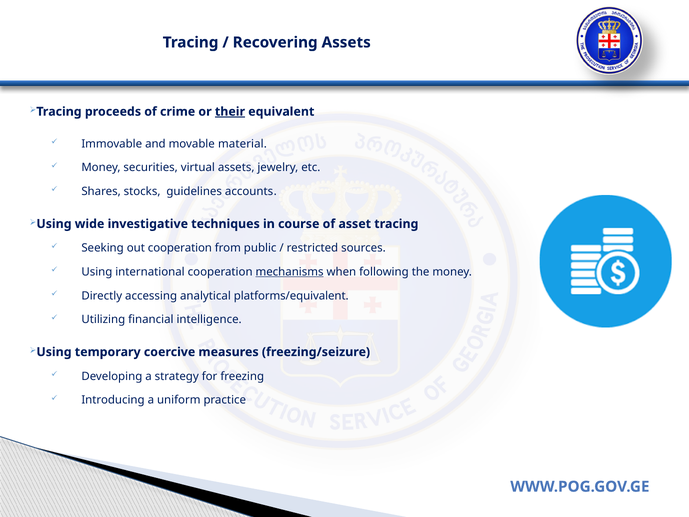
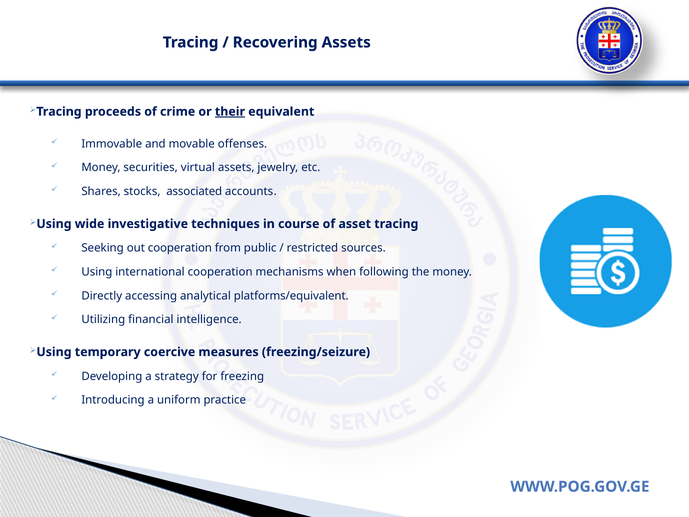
material: material -> offenses
guidelines: guidelines -> associated
mechanisms underline: present -> none
